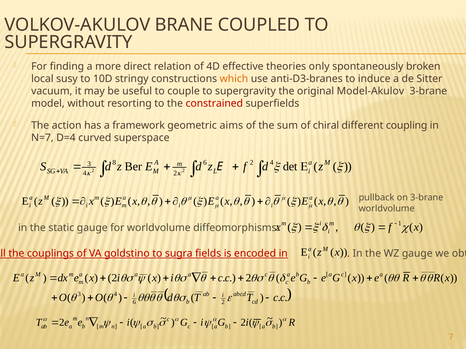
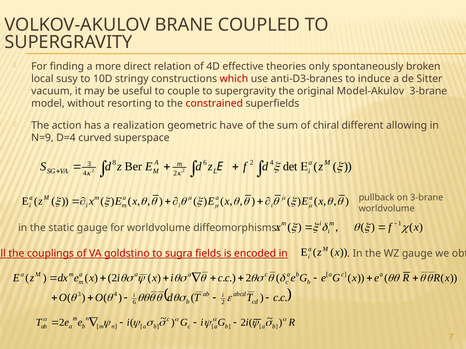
which colour: orange -> red
framework: framework -> realization
aims: aims -> have
coupling: coupling -> allowing
N=7: N=7 -> N=9
